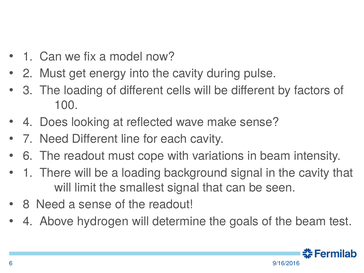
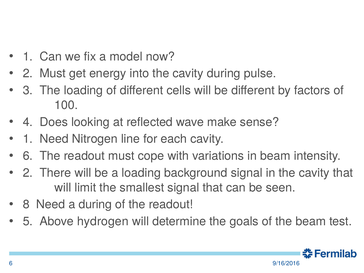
7 at (28, 139): 7 -> 1
Need Different: Different -> Nitrogen
1 at (28, 173): 1 -> 2
a sense: sense -> during
4 at (28, 221): 4 -> 5
